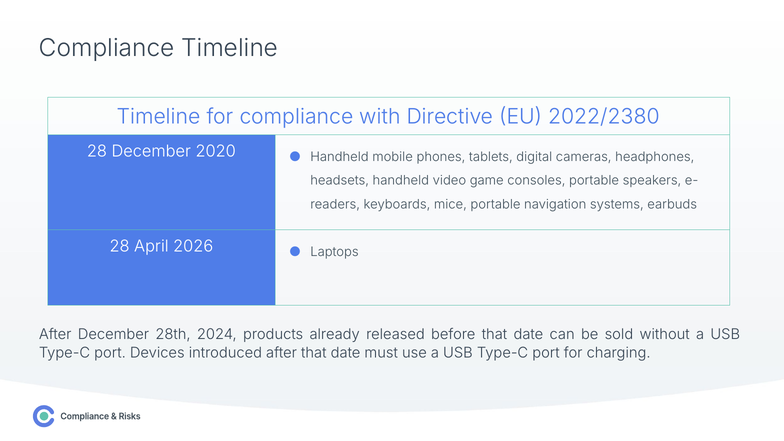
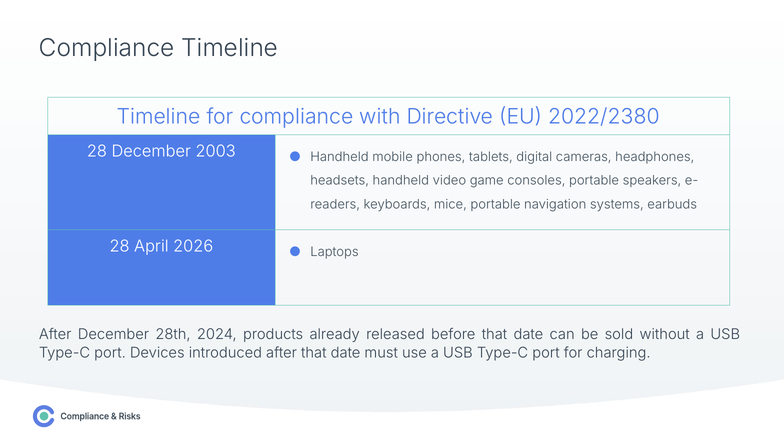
2020: 2020 -> 2003
